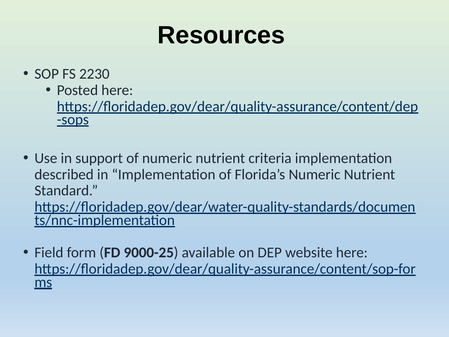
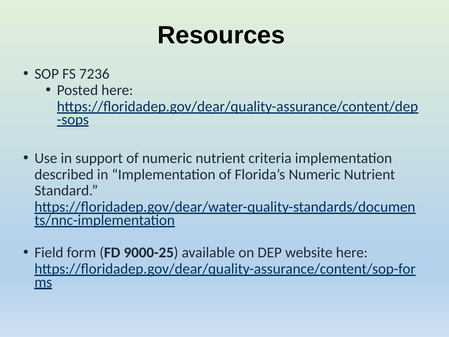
2230: 2230 -> 7236
